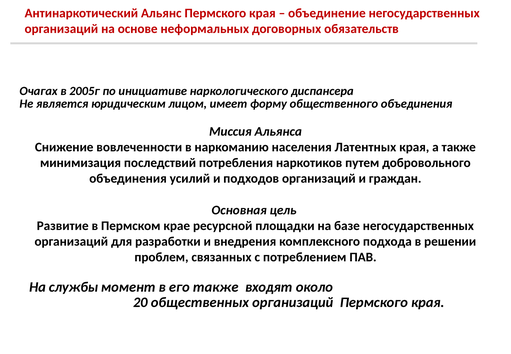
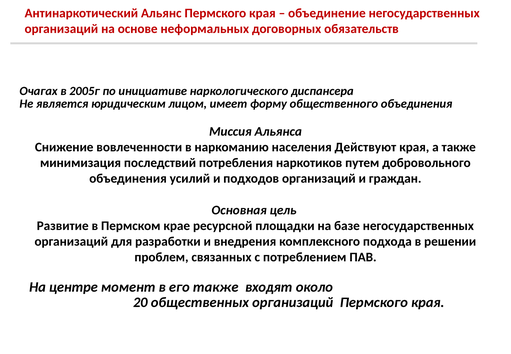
Латентных: Латентных -> Действуют
службы: службы -> центре
